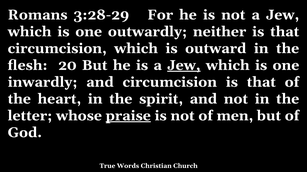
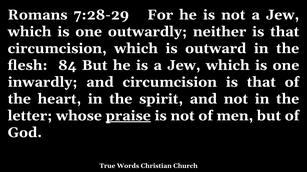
3:28-29: 3:28-29 -> 7:28-29
20: 20 -> 84
Jew at (184, 66) underline: present -> none
